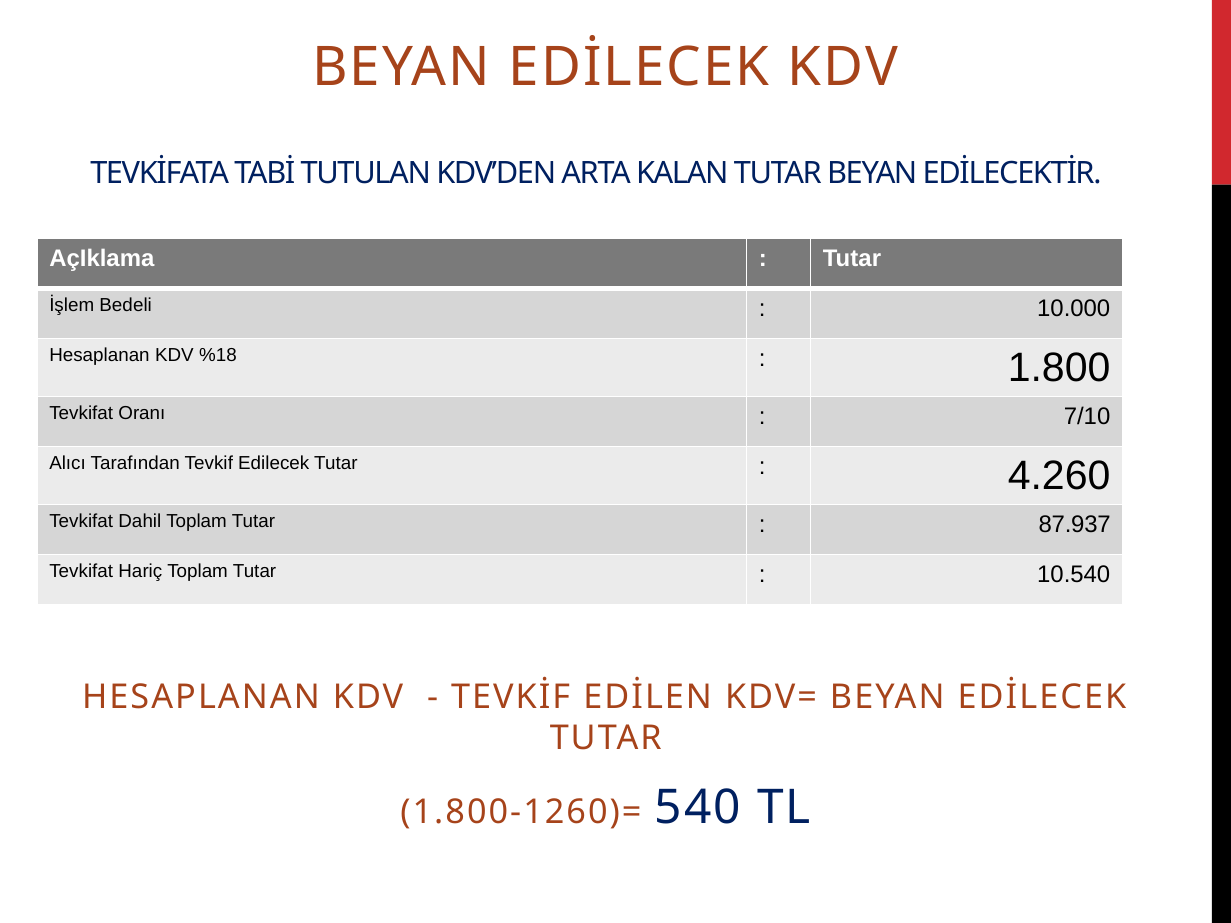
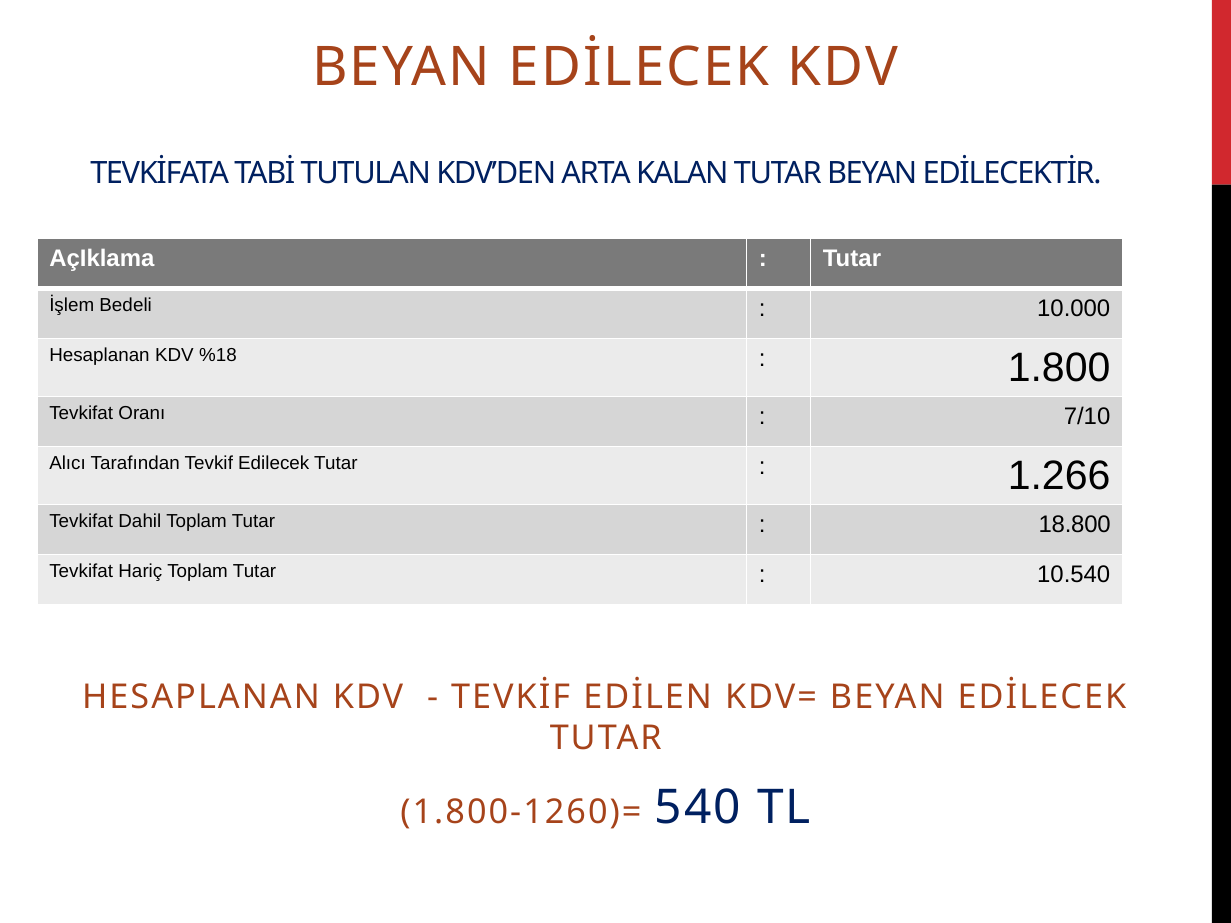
4.260: 4.260 -> 1.266
87.937: 87.937 -> 18.800
